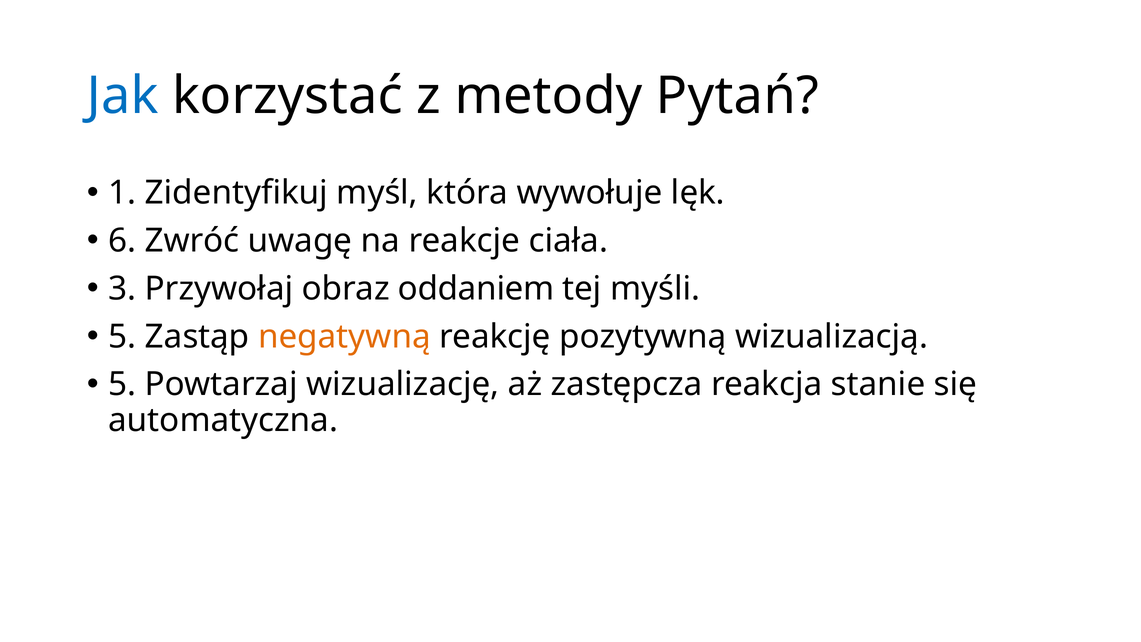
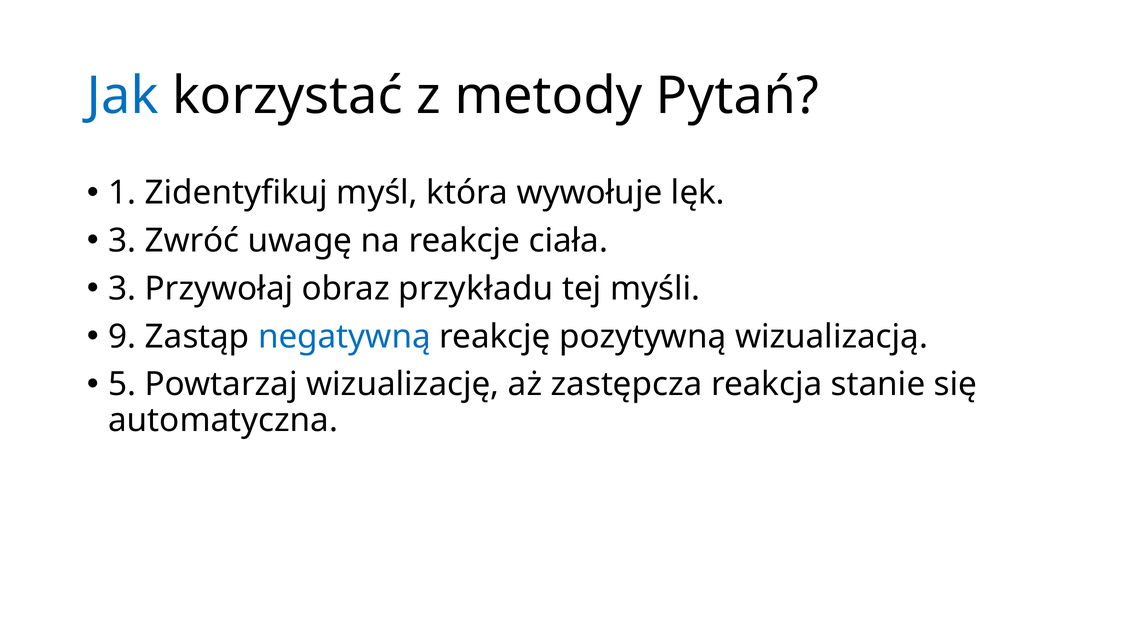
6 at (122, 241): 6 -> 3
oddaniem: oddaniem -> przykładu
5 at (122, 336): 5 -> 9
negatywną colour: orange -> blue
